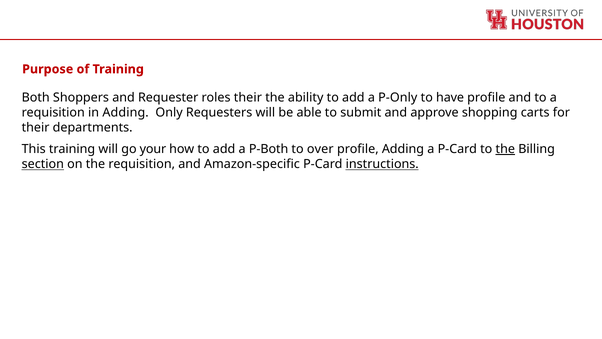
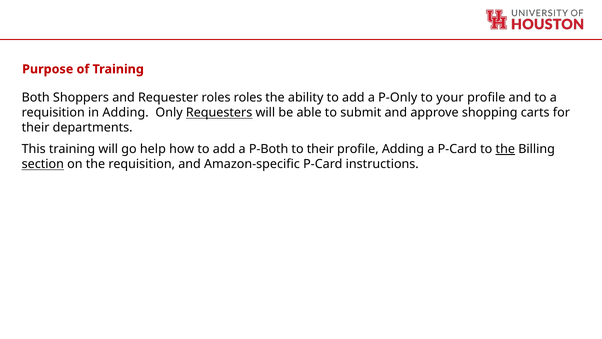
roles their: their -> roles
have: have -> your
Requesters underline: none -> present
your: your -> help
to over: over -> their
instructions underline: present -> none
